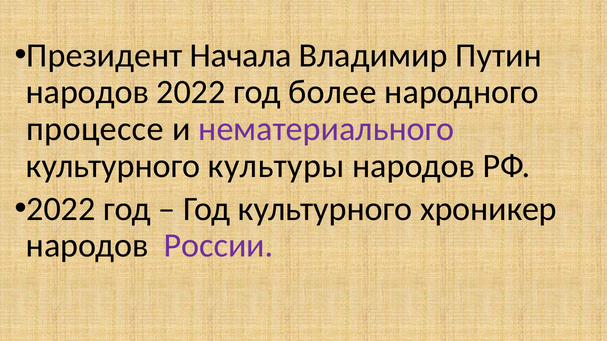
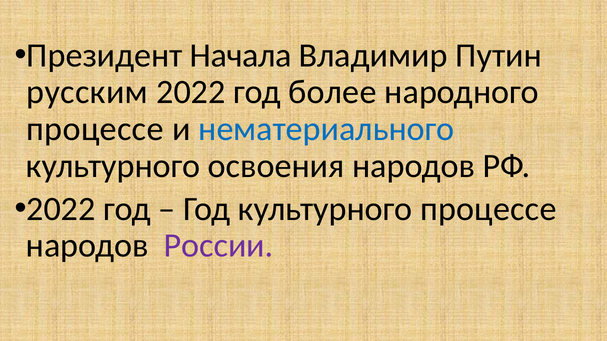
народов at (87, 92): народов -> русским
нематериального colour: purple -> blue
культуры: культуры -> освоения
культурного хроникер: хроникер -> процессе
